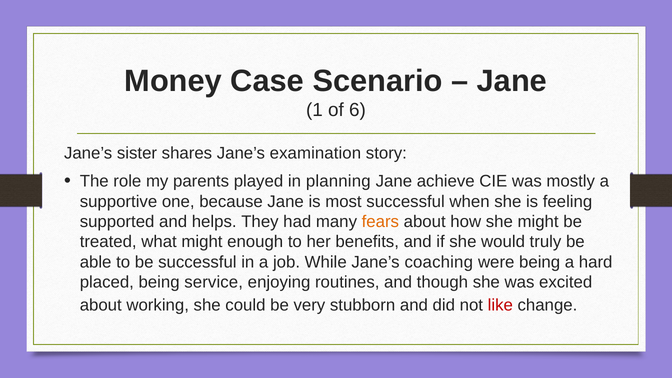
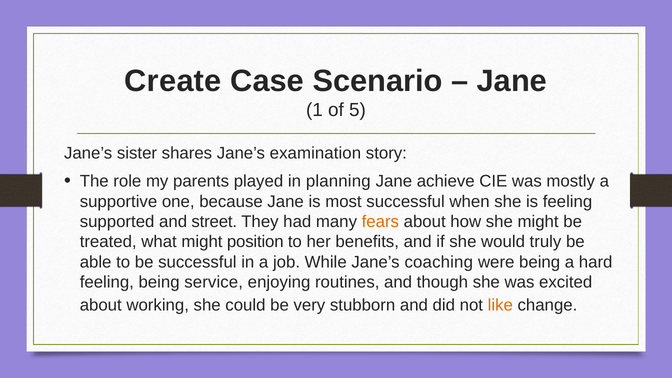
Money: Money -> Create
6: 6 -> 5
helps: helps -> street
enough: enough -> position
placed at (107, 282): placed -> feeling
like colour: red -> orange
